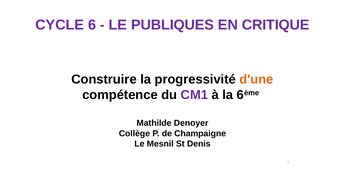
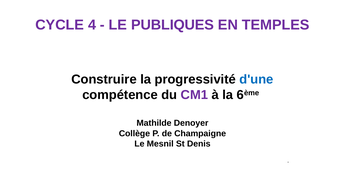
6: 6 -> 4
CRITIQUE: CRITIQUE -> TEMPLES
d'une colour: orange -> blue
